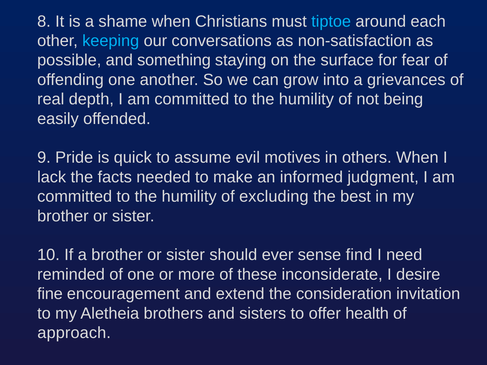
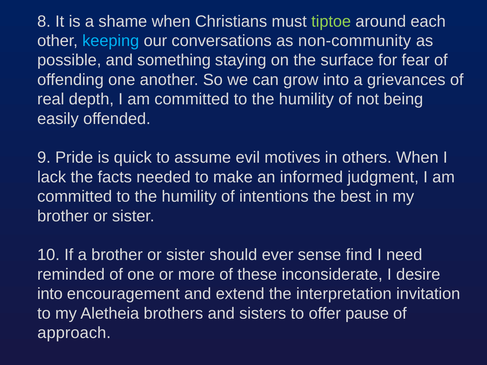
tiptoe colour: light blue -> light green
non-satisfaction: non-satisfaction -> non-community
excluding: excluding -> intentions
fine at (50, 294): fine -> into
consideration: consideration -> interpretation
health: health -> pause
